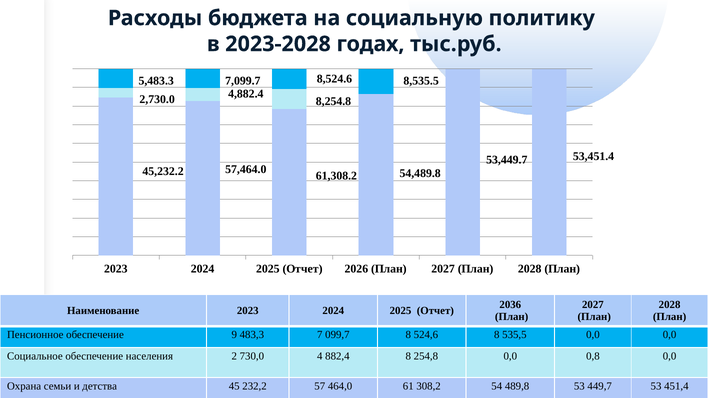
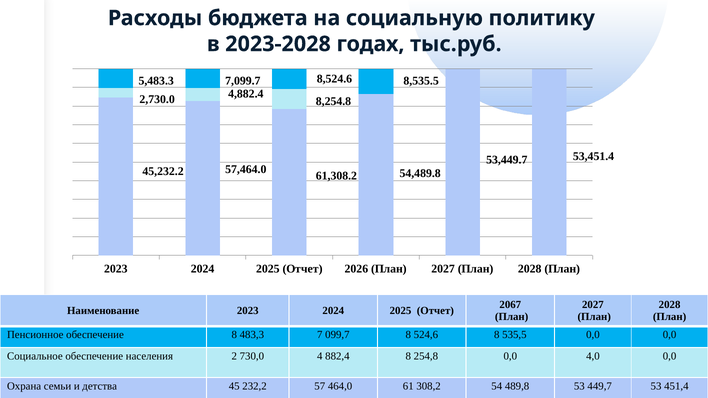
2036: 2036 -> 2067
обеспечение 9: 9 -> 8
0,8: 0,8 -> 4,0
